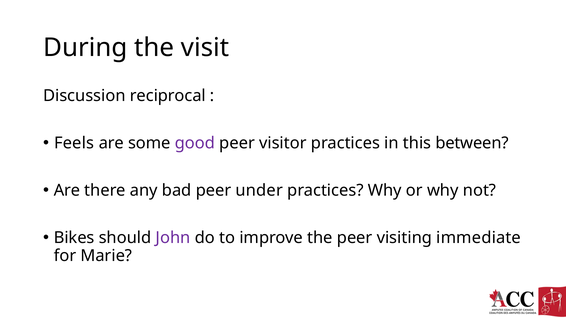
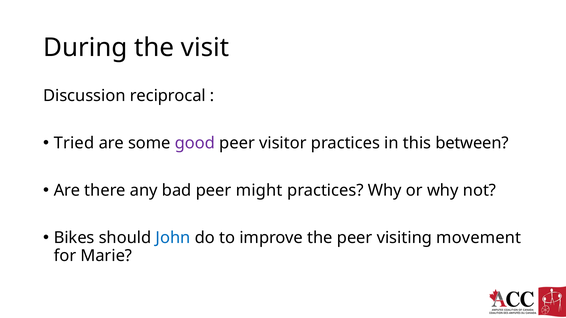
Feels: Feels -> Tried
under: under -> might
John colour: purple -> blue
immediate: immediate -> movement
